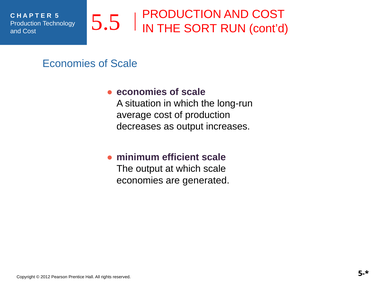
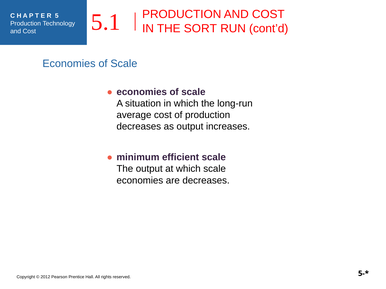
5.5: 5.5 -> 5.1
are generated: generated -> decreases
